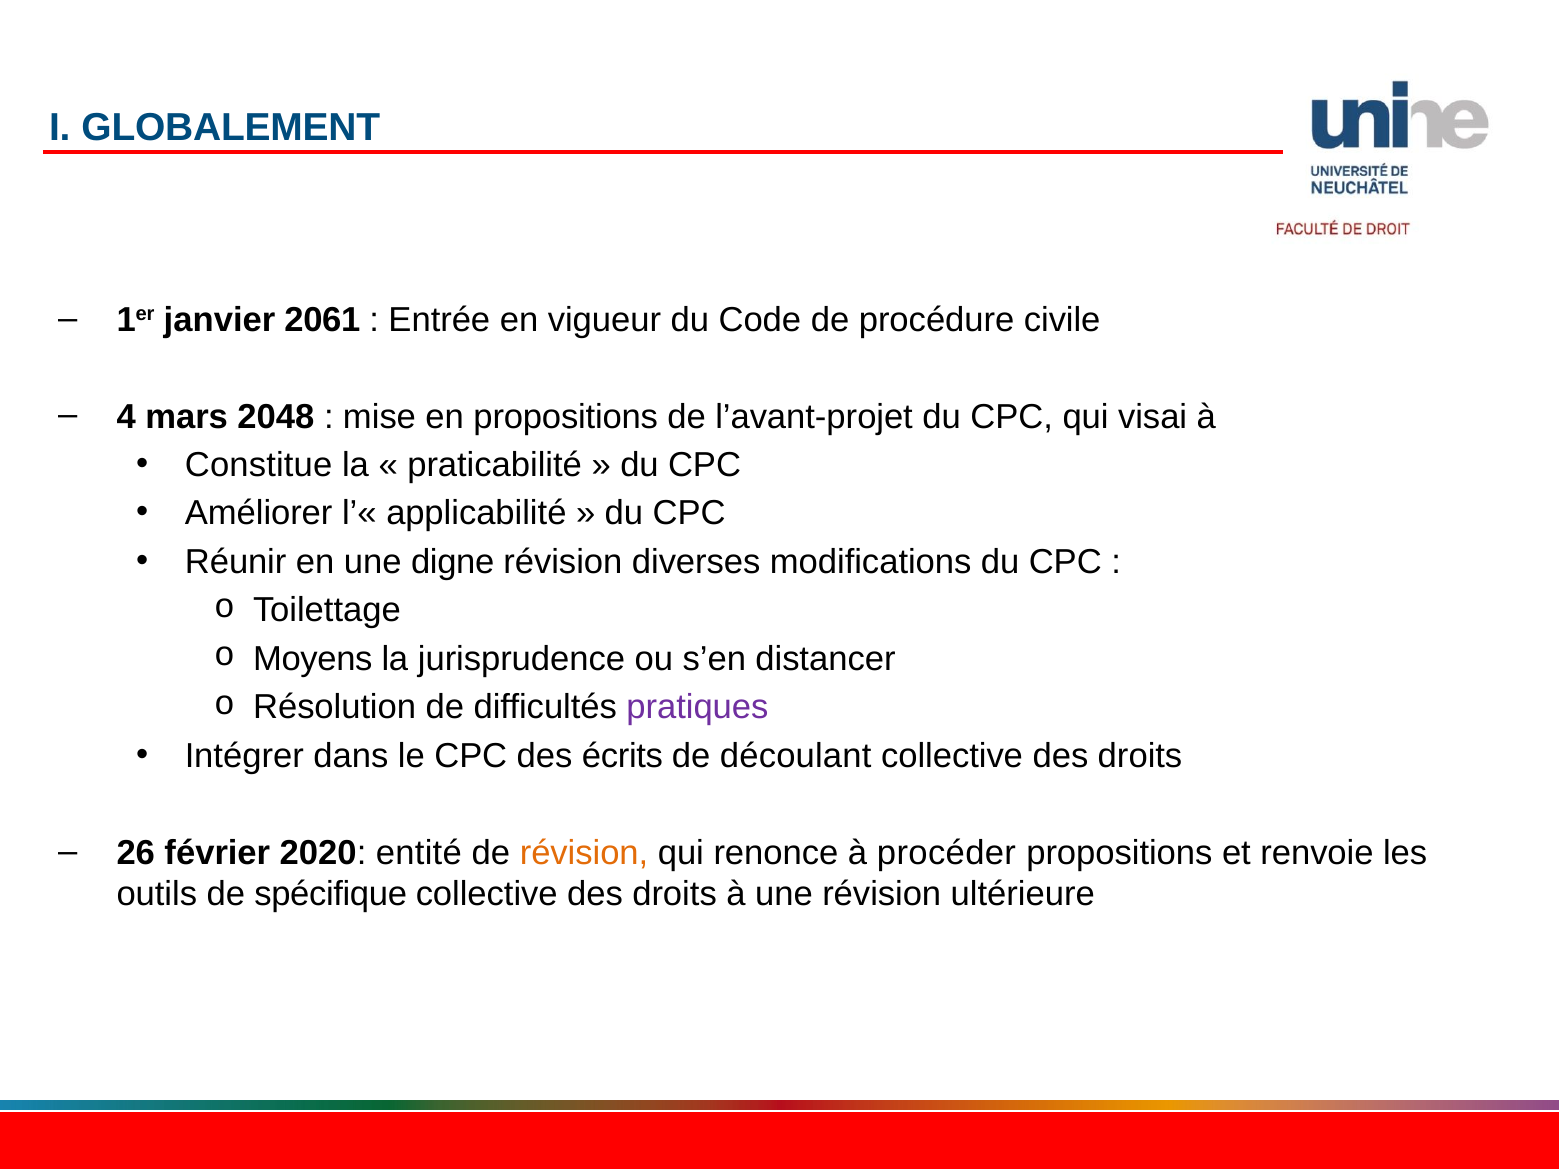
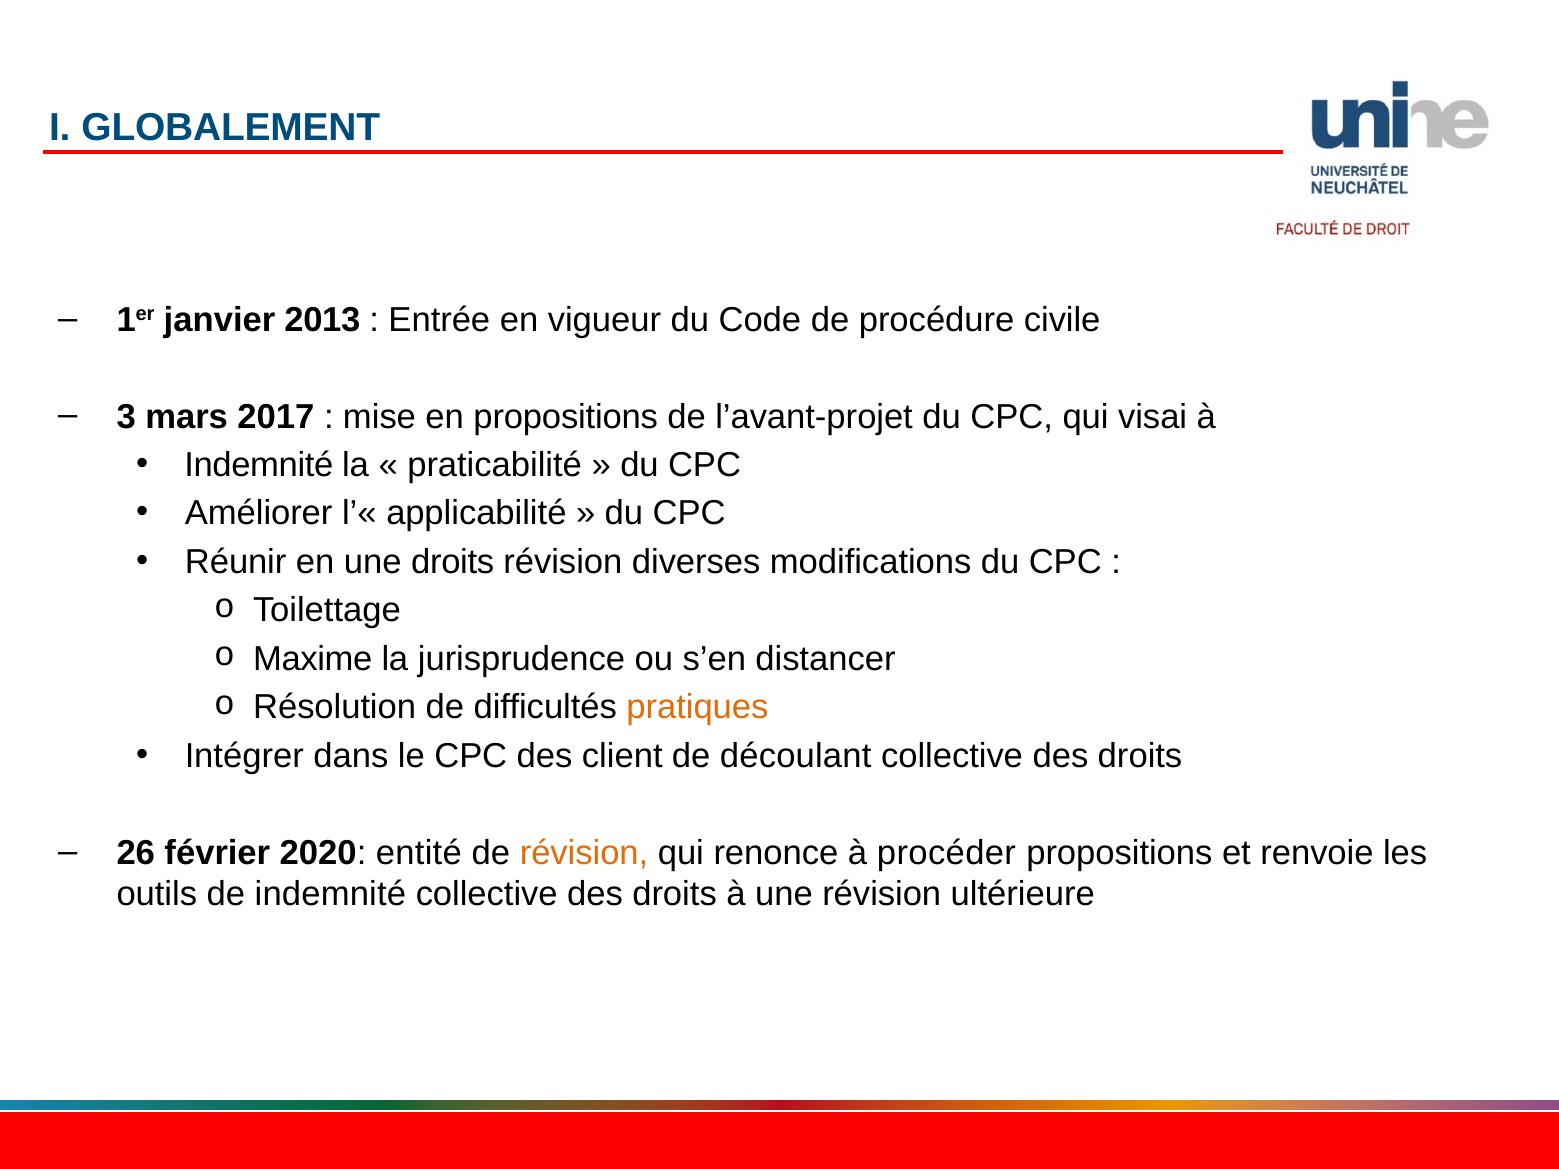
2061: 2061 -> 2013
4: 4 -> 3
2048: 2048 -> 2017
Constitue at (259, 465): Constitue -> Indemnité
une digne: digne -> droits
Moyens: Moyens -> Maxime
pratiques colour: purple -> orange
écrits: écrits -> client
de spécifique: spécifique -> indemnité
